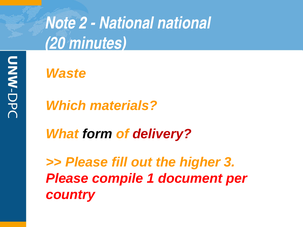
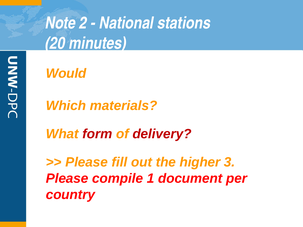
National national: national -> stations
Waste: Waste -> Would
form colour: black -> red
